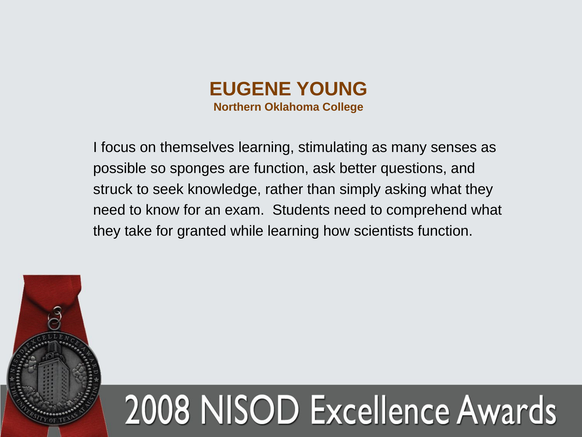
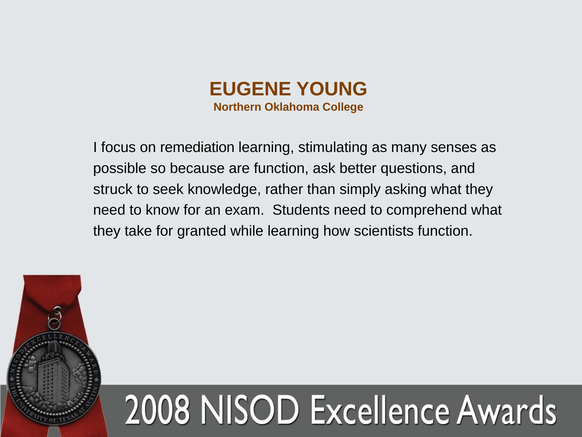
themselves: themselves -> remediation
sponges: sponges -> because
